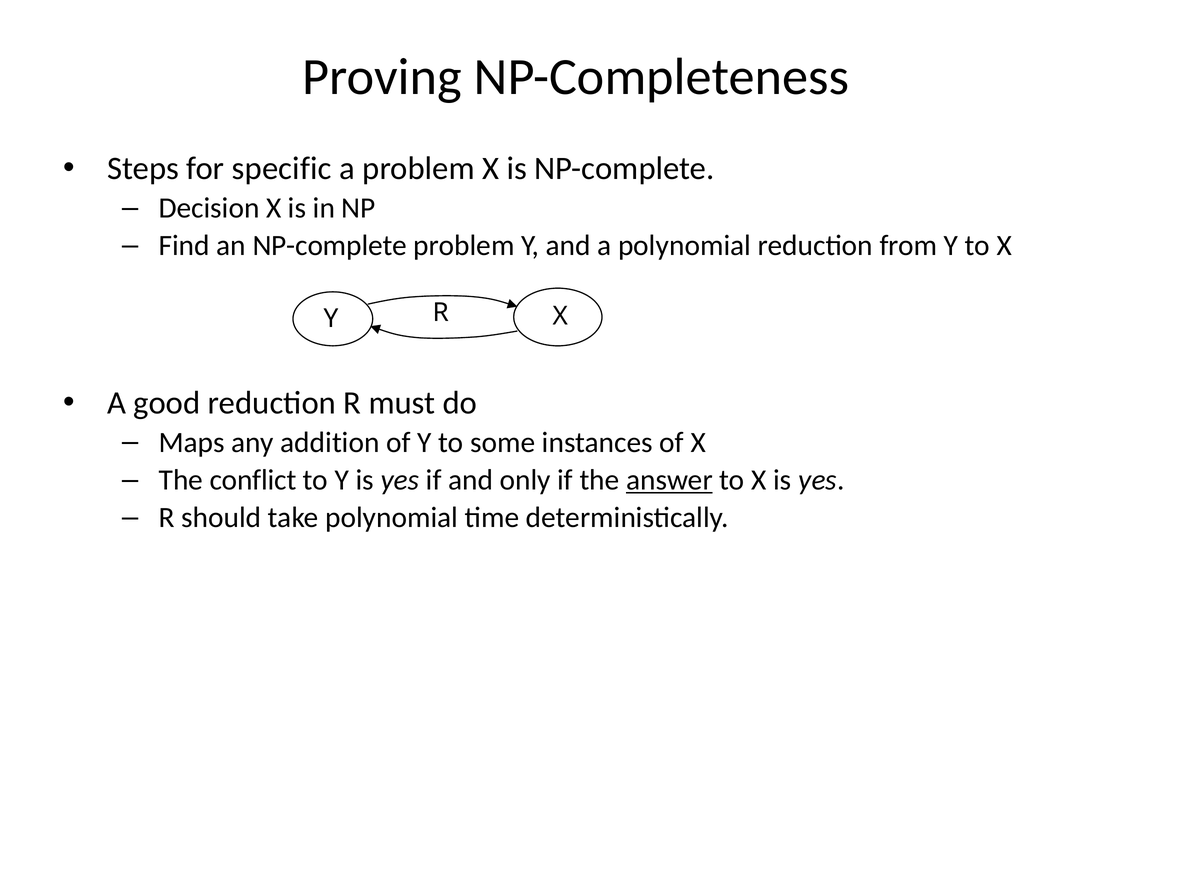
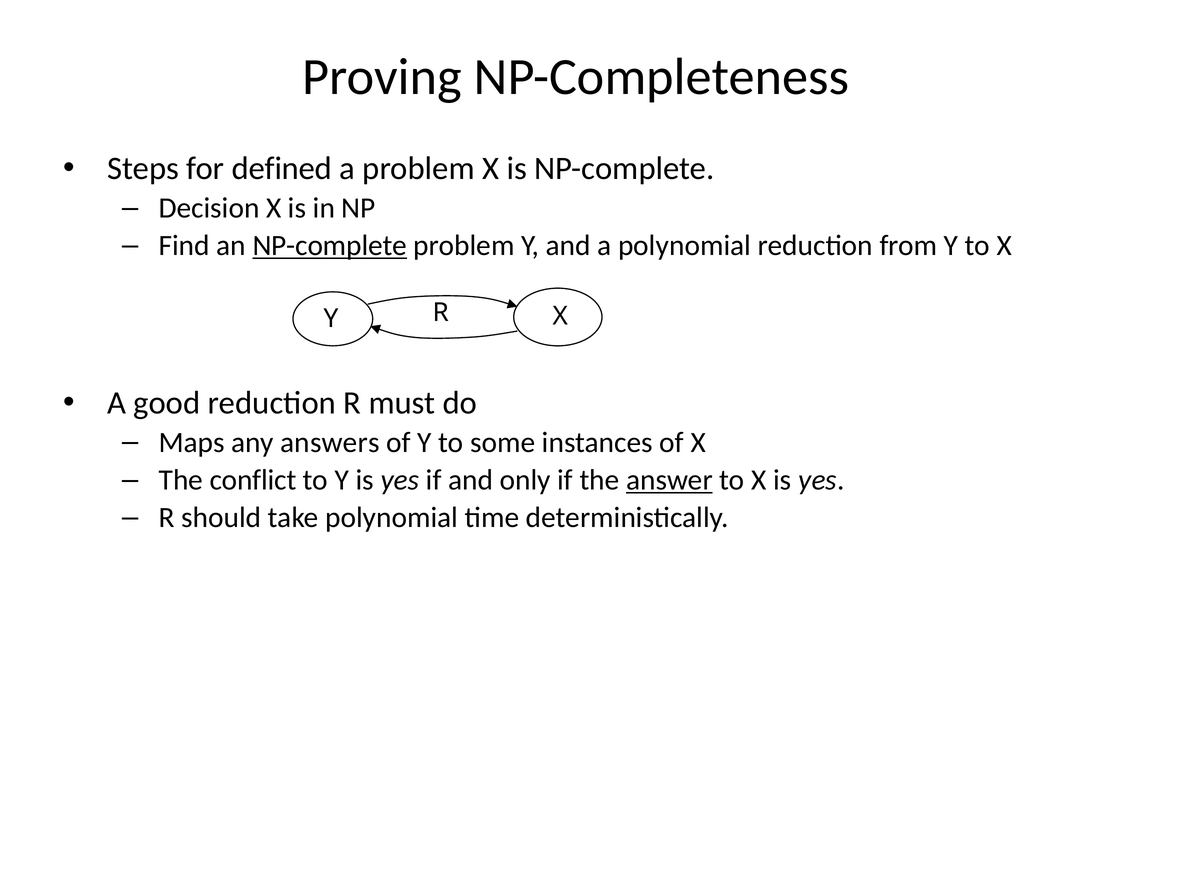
specific: specific -> defined
NP-complete at (330, 246) underline: none -> present
addition: addition -> answers
